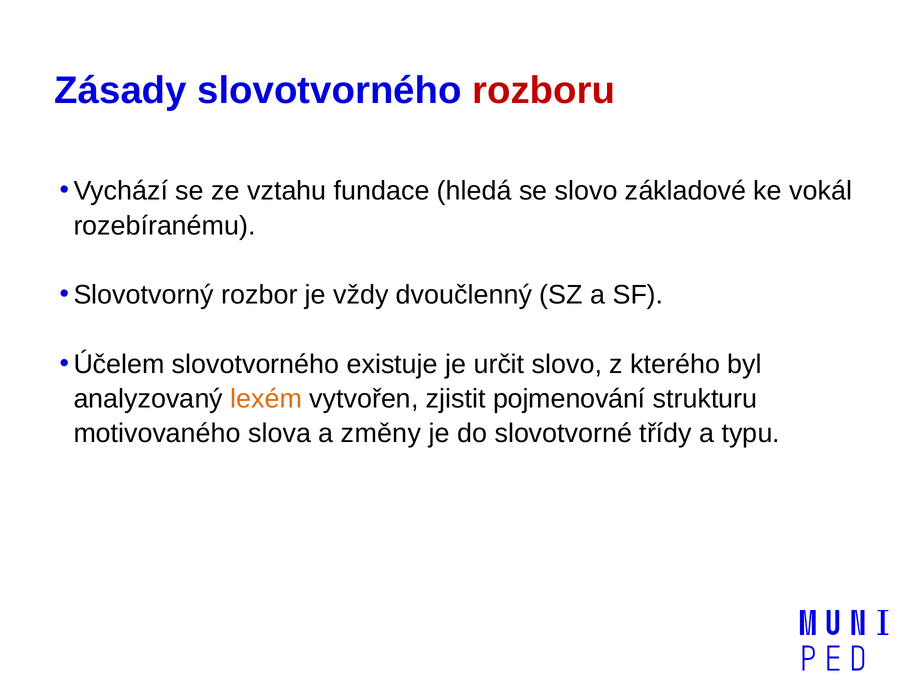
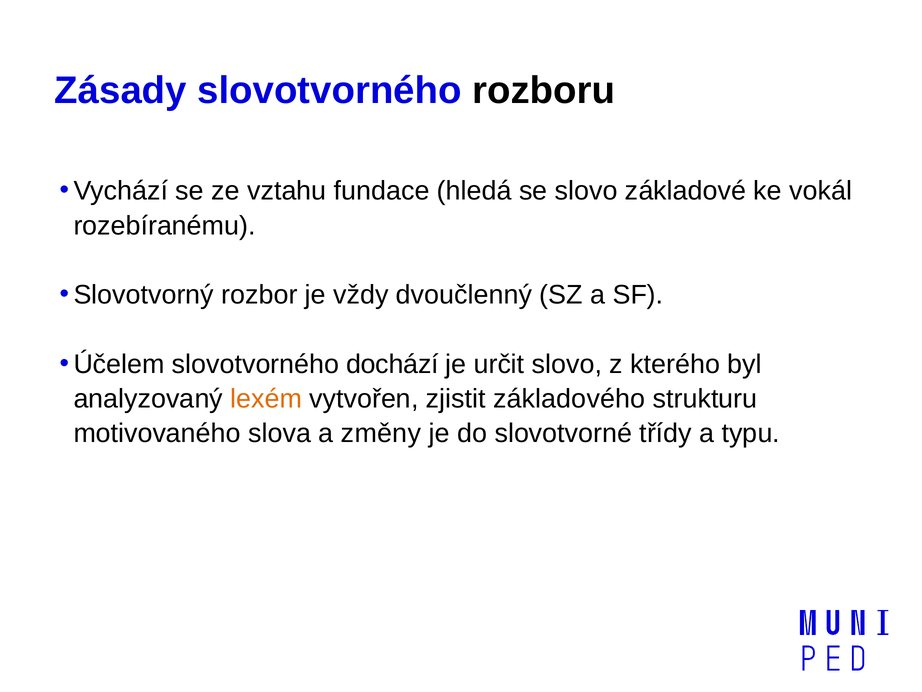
rozboru colour: red -> black
existuje: existuje -> dochází
pojmenování: pojmenování -> základového
